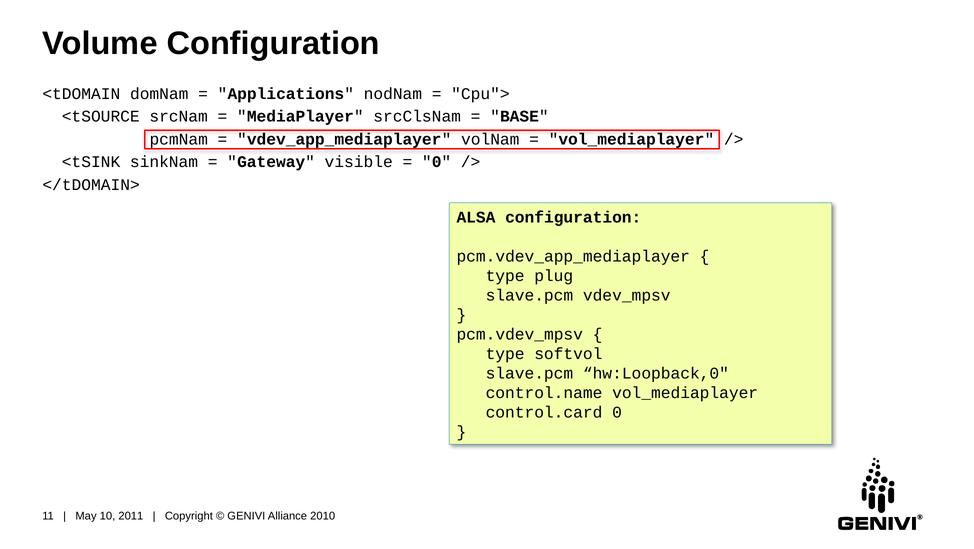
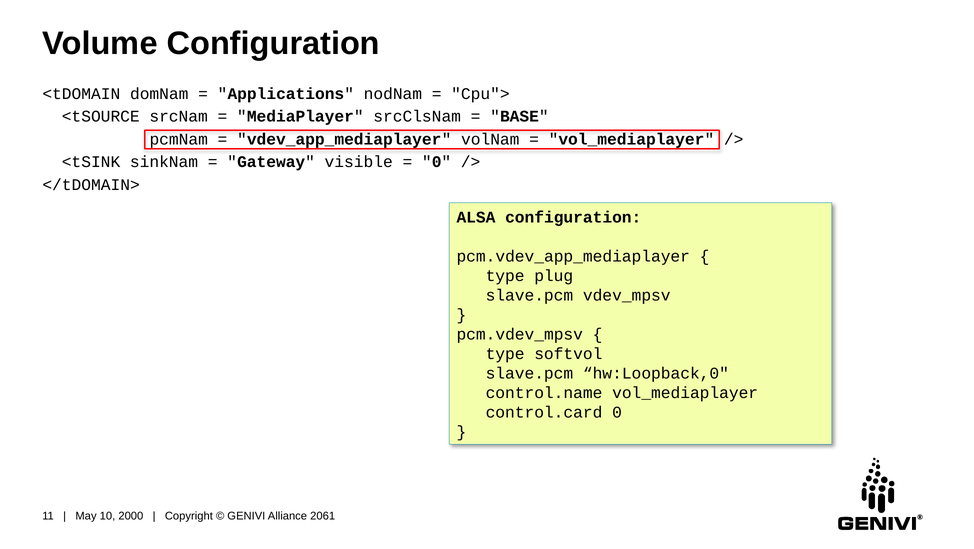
2011: 2011 -> 2000
2010: 2010 -> 2061
